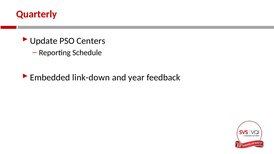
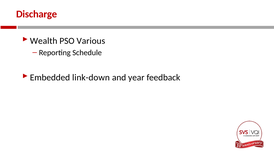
Quarterly: Quarterly -> Discharge
Update: Update -> Wealth
Centers: Centers -> Various
